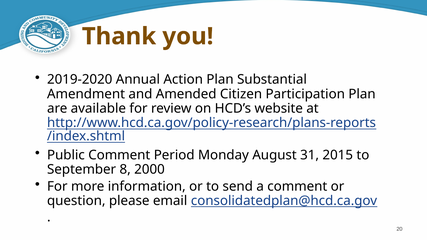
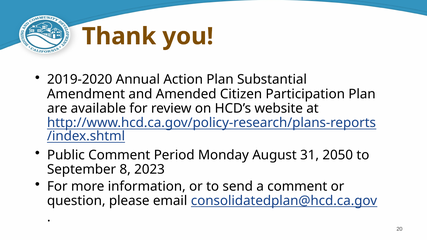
2015: 2015 -> 2050
2000: 2000 -> 2023
